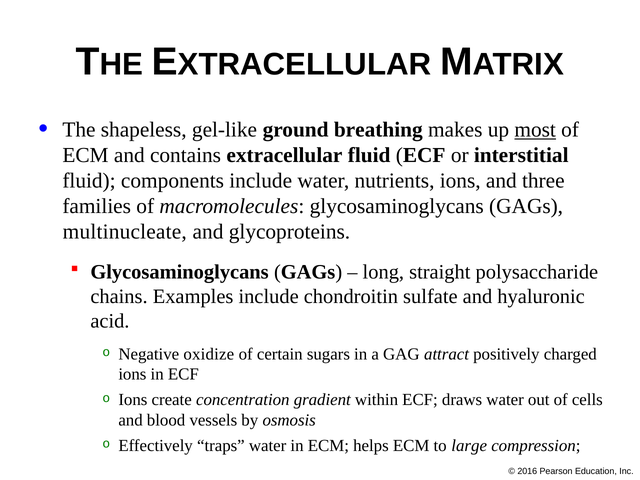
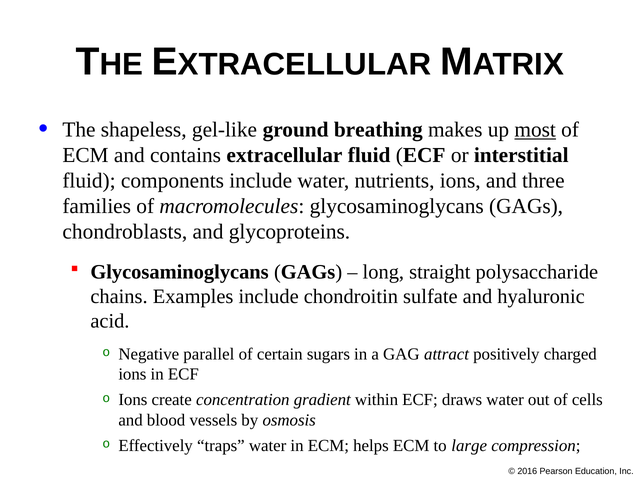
multinucleate: multinucleate -> chondroblasts
oxidize: oxidize -> parallel
